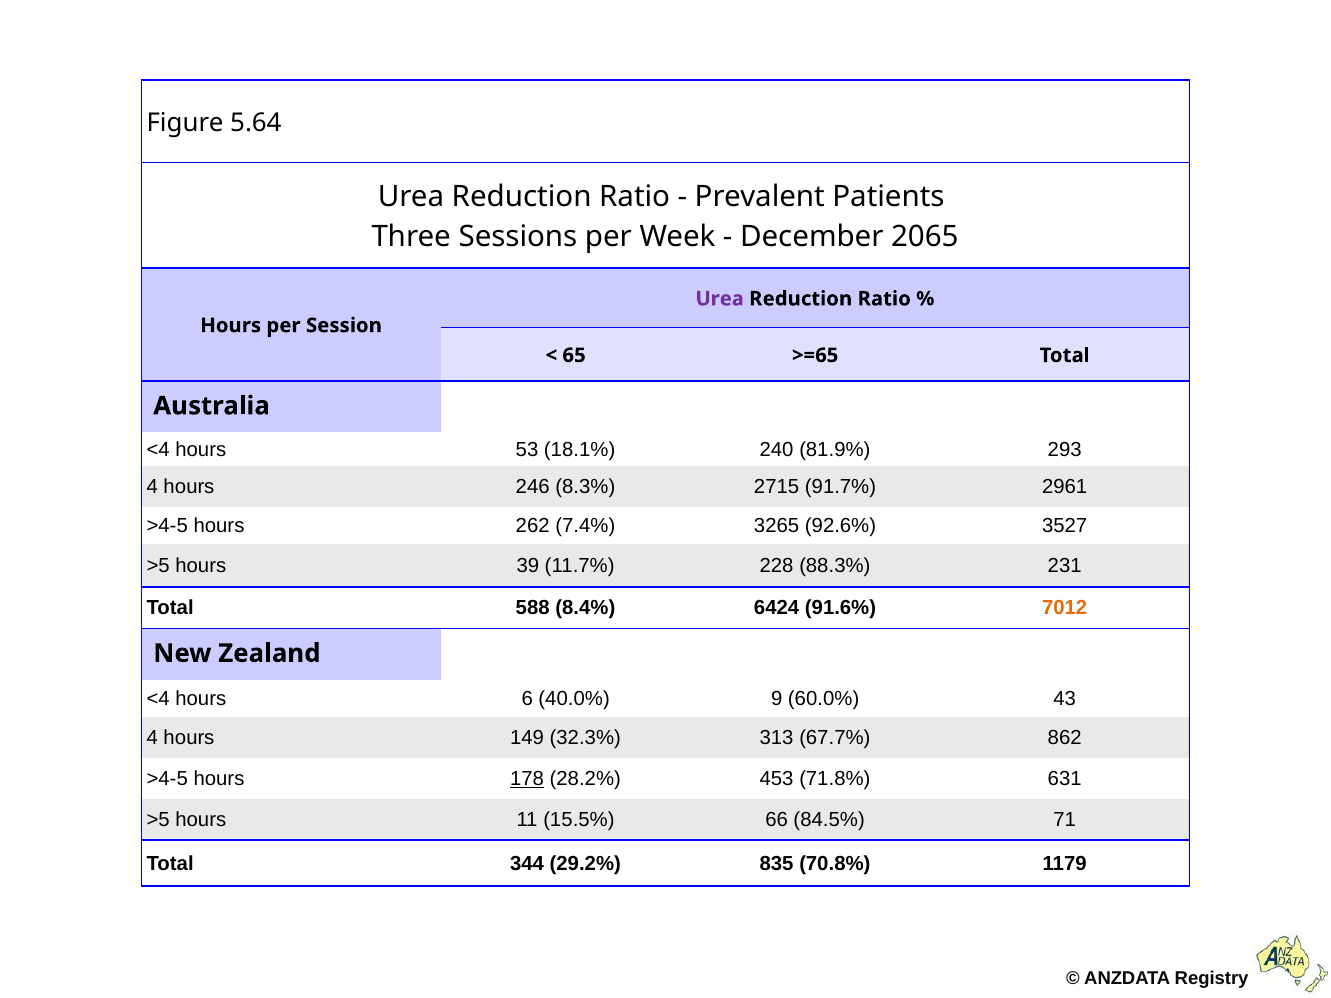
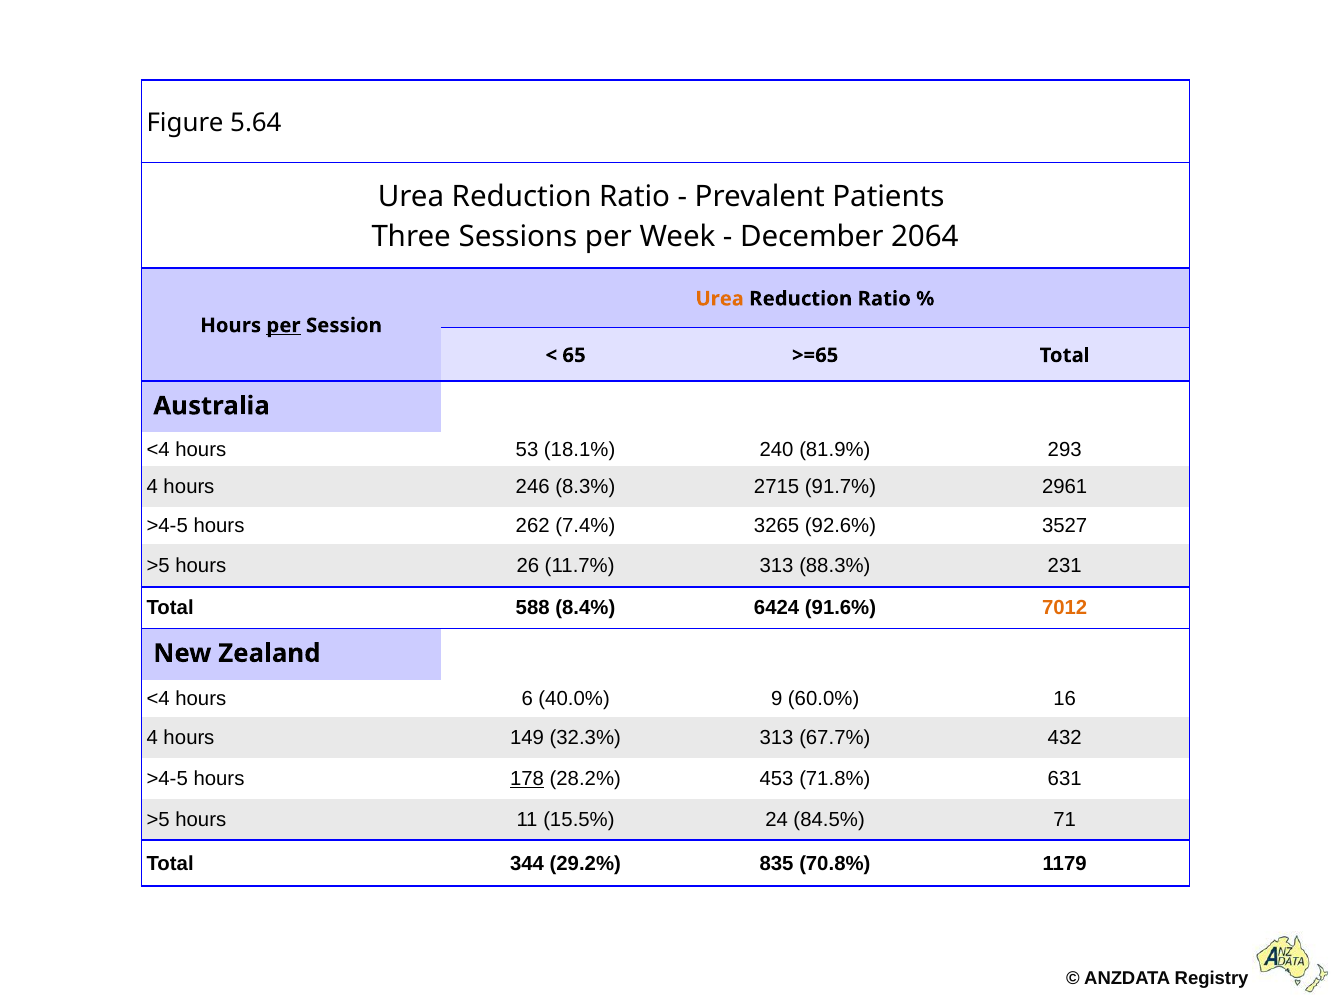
2065: 2065 -> 2064
Urea at (720, 299) colour: purple -> orange
per at (283, 326) underline: none -> present
39: 39 -> 26
11.7% 228: 228 -> 313
43: 43 -> 16
862: 862 -> 432
66: 66 -> 24
